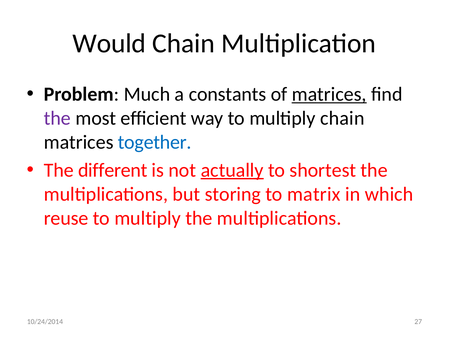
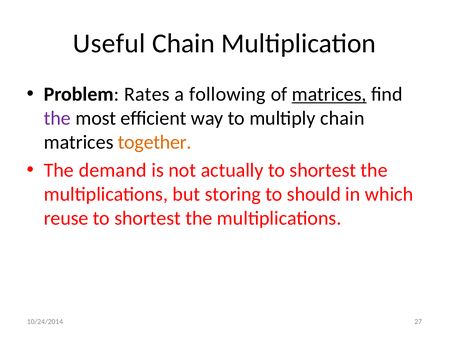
Would: Would -> Useful
Much: Much -> Rates
constants: constants -> following
together colour: blue -> orange
different: different -> demand
actually underline: present -> none
matrix: matrix -> should
multiply at (148, 218): multiply -> shortest
